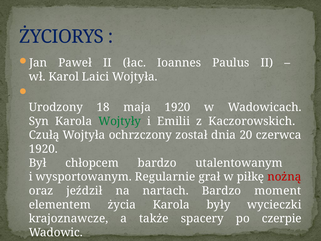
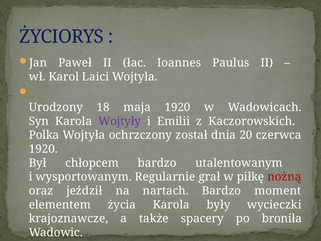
Wojtyły colour: green -> purple
Czułą: Czułą -> Polka
czerpie: czerpie -> broniła
